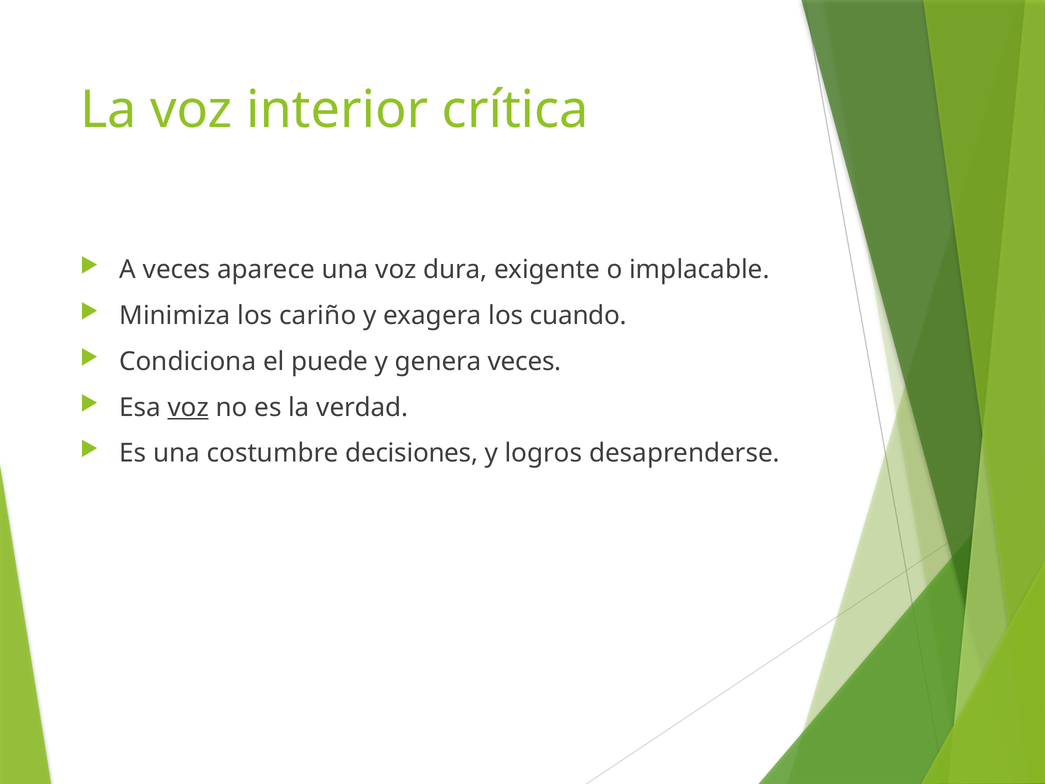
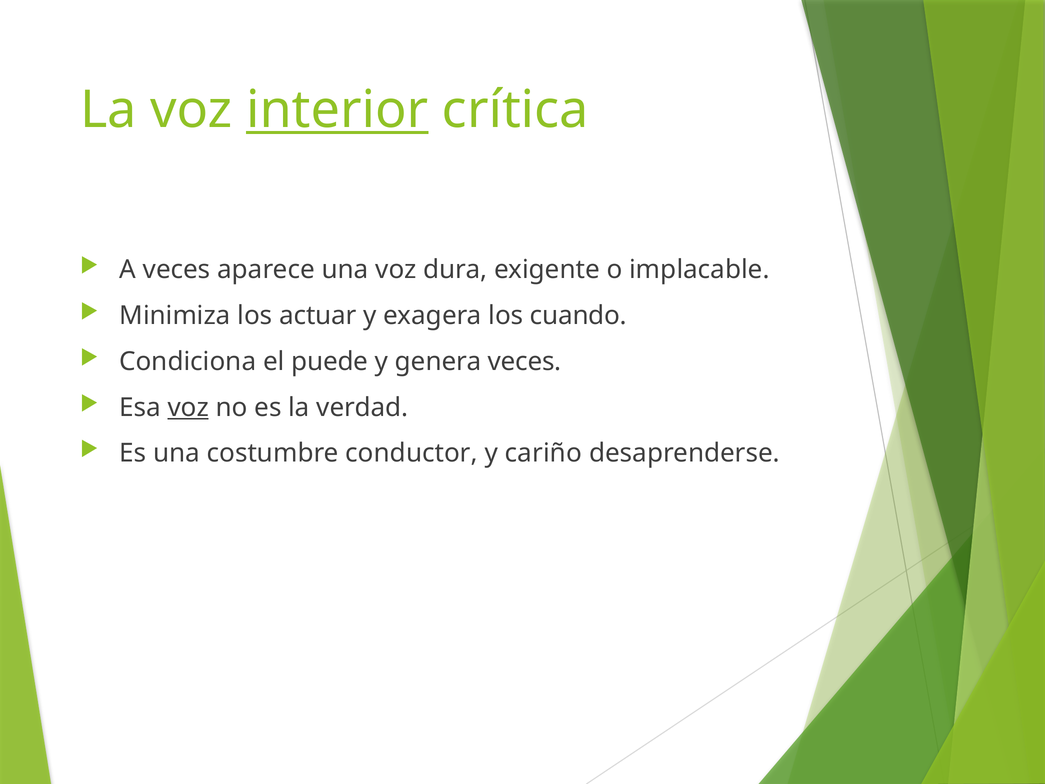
interior underline: none -> present
cariño: cariño -> actuar
decisiones: decisiones -> conductor
logros: logros -> cariño
